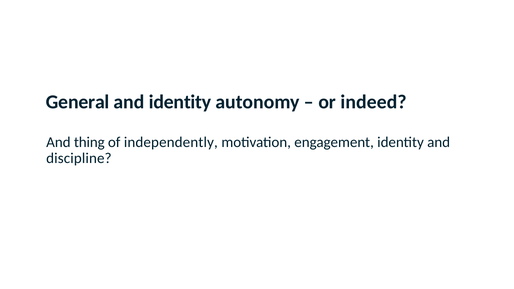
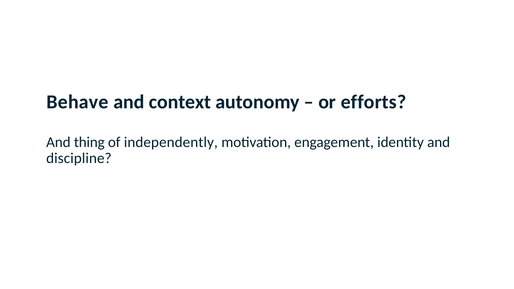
General: General -> Behave
and identity: identity -> context
indeed: indeed -> efforts
